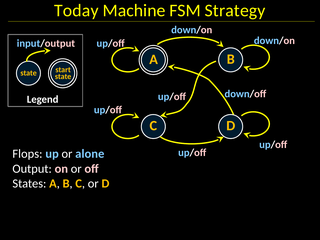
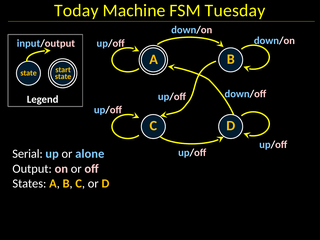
Strategy: Strategy -> Tuesday
Flops: Flops -> Serial
